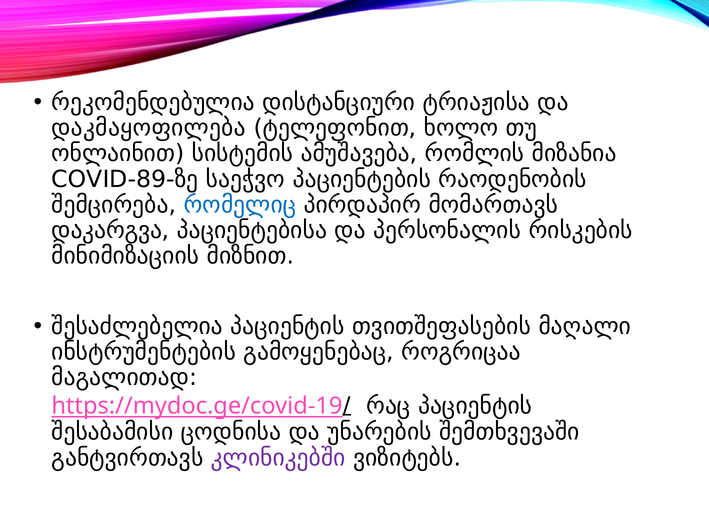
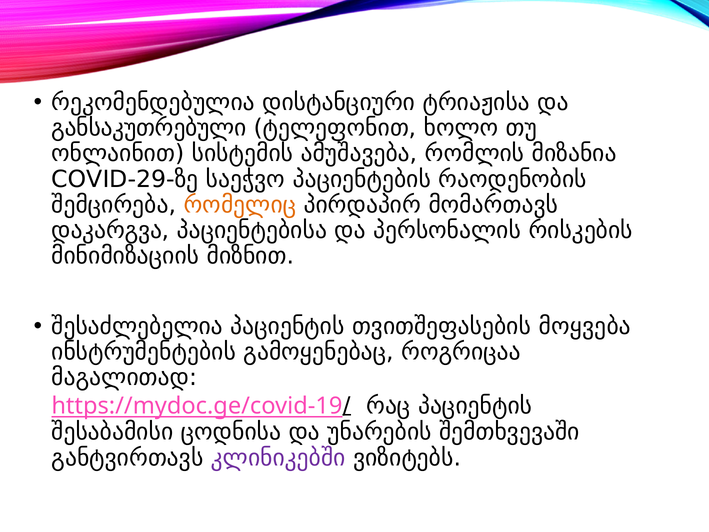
დაკმაყოფილება: დაკმაყოფილება -> განსაკუთრებული
COVID-89-ზე: COVID-89-ზე -> COVID-29-ზე
რომელიც colour: blue -> orange
მაღალი: მაღალი -> მოყვება
